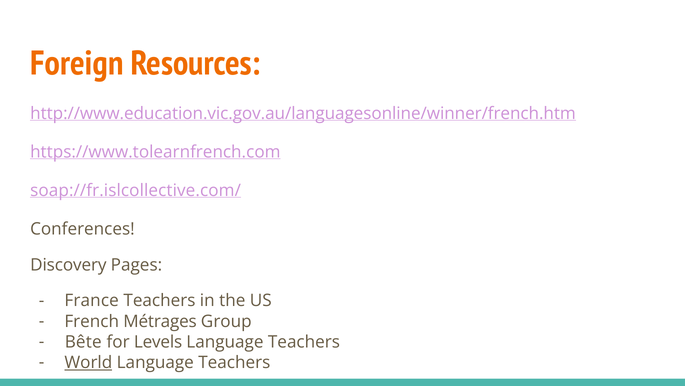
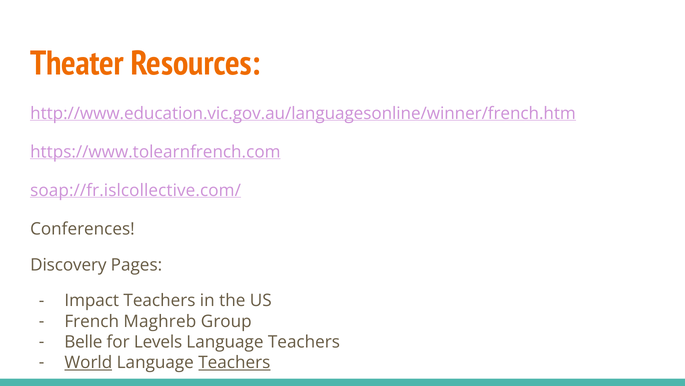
Foreign: Foreign -> Theater
France: France -> Impact
Métrages: Métrages -> Maghreb
Bête: Bête -> Belle
Teachers at (234, 362) underline: none -> present
